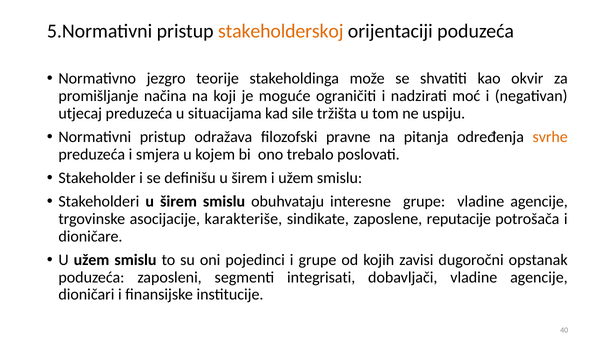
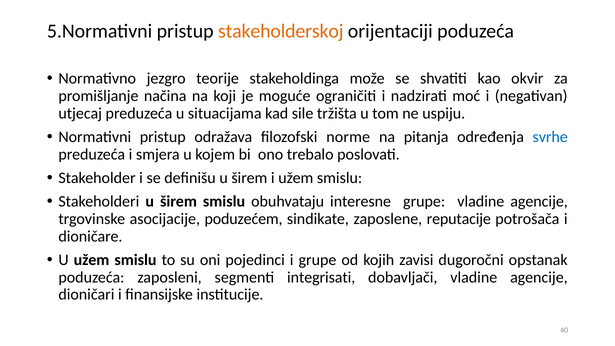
pravne: pravne -> norme
svrhe colour: orange -> blue
karakteriše: karakteriše -> poduzećem
